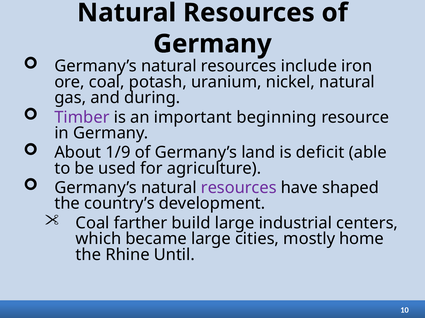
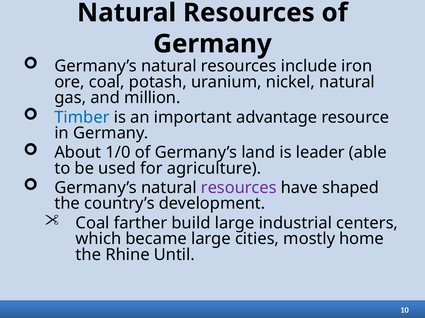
during: during -> million
Timber colour: purple -> blue
beginning: beginning -> advantage
1/9: 1/9 -> 1/0
deficit: deficit -> leader
